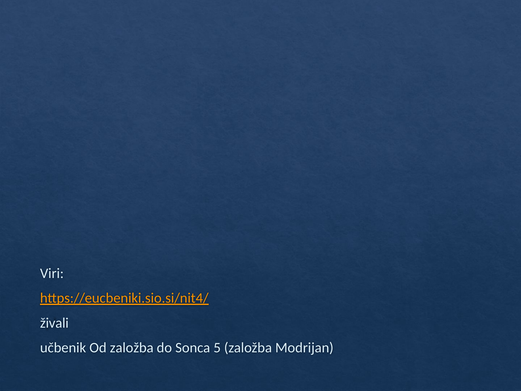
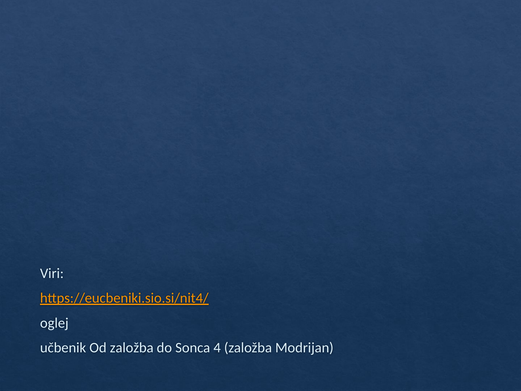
živali: živali -> oglej
5: 5 -> 4
